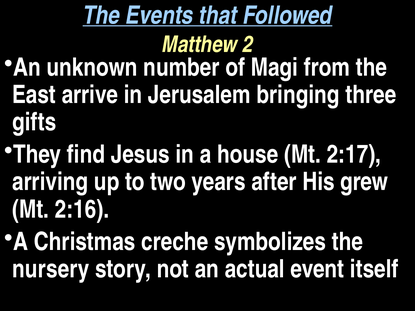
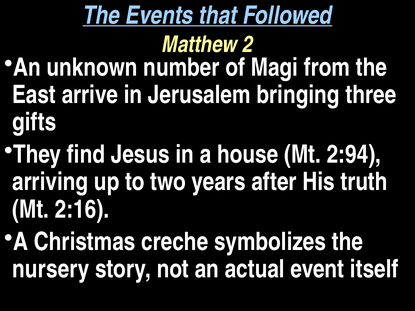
2:17: 2:17 -> 2:94
grew: grew -> truth
